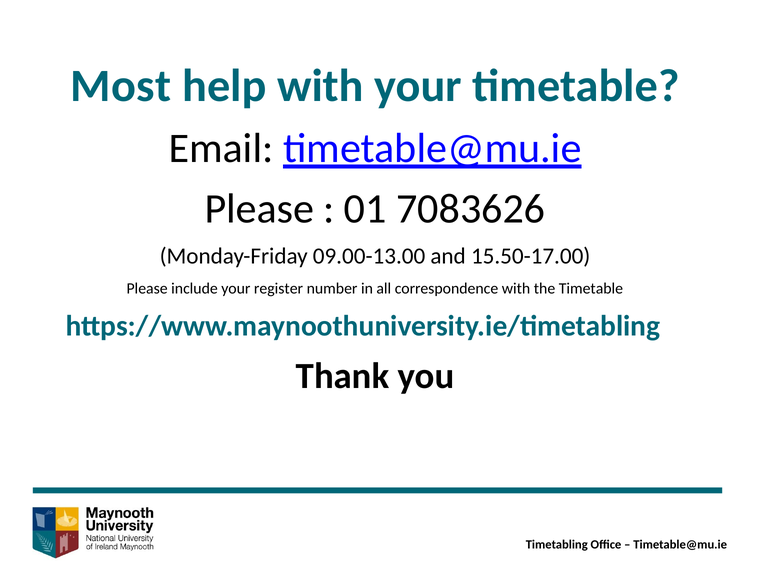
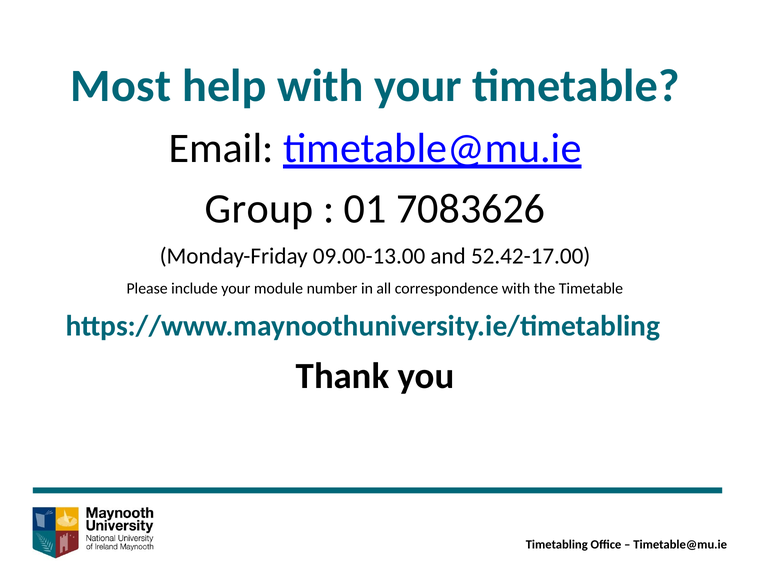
Please at (259, 209): Please -> Group
15.50-17.00: 15.50-17.00 -> 52.42-17.00
register: register -> module
